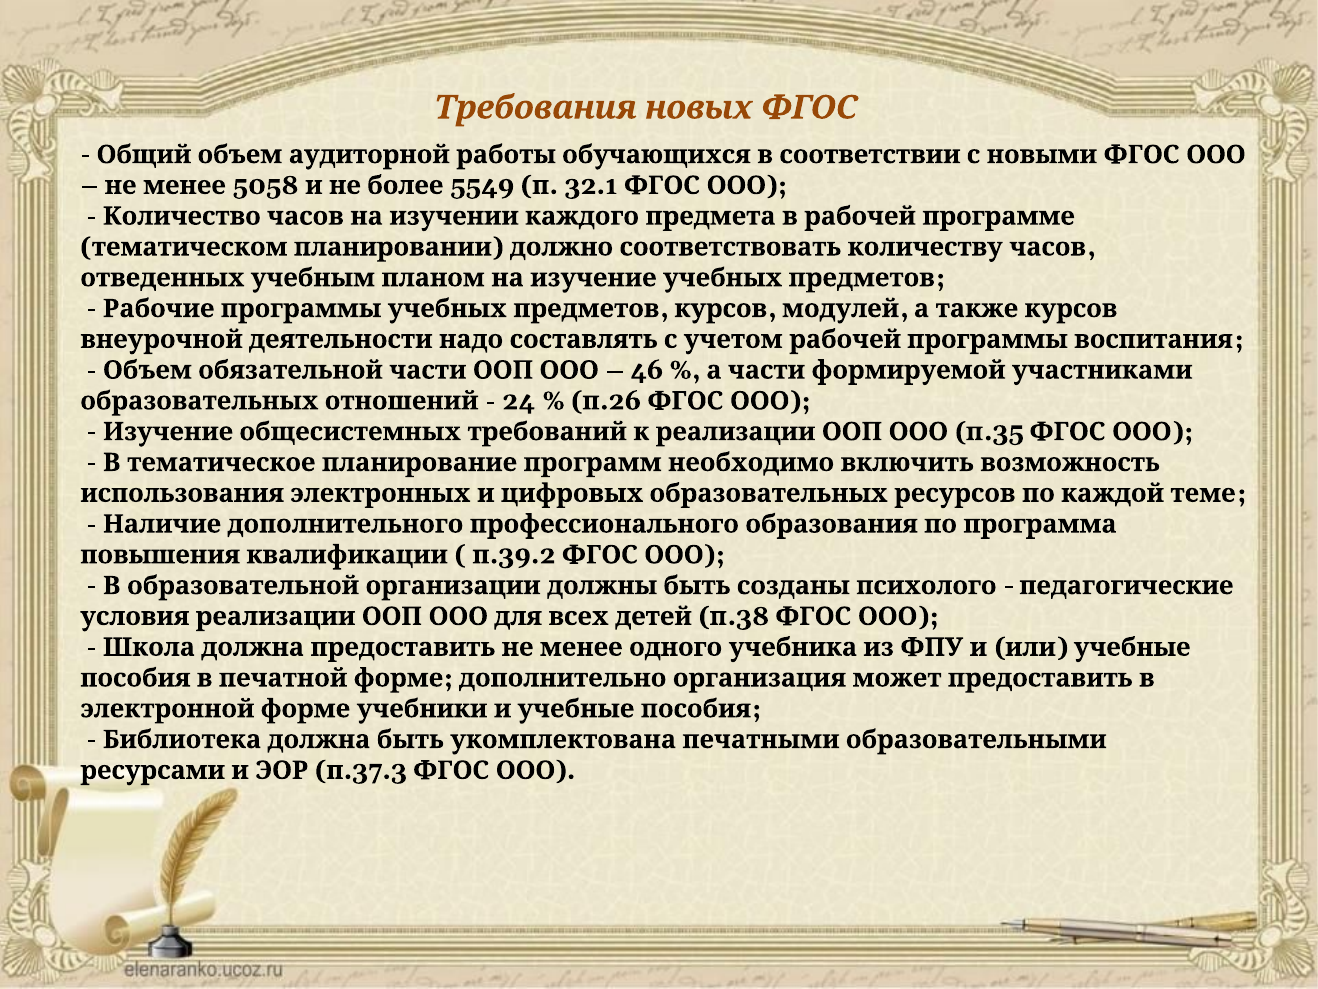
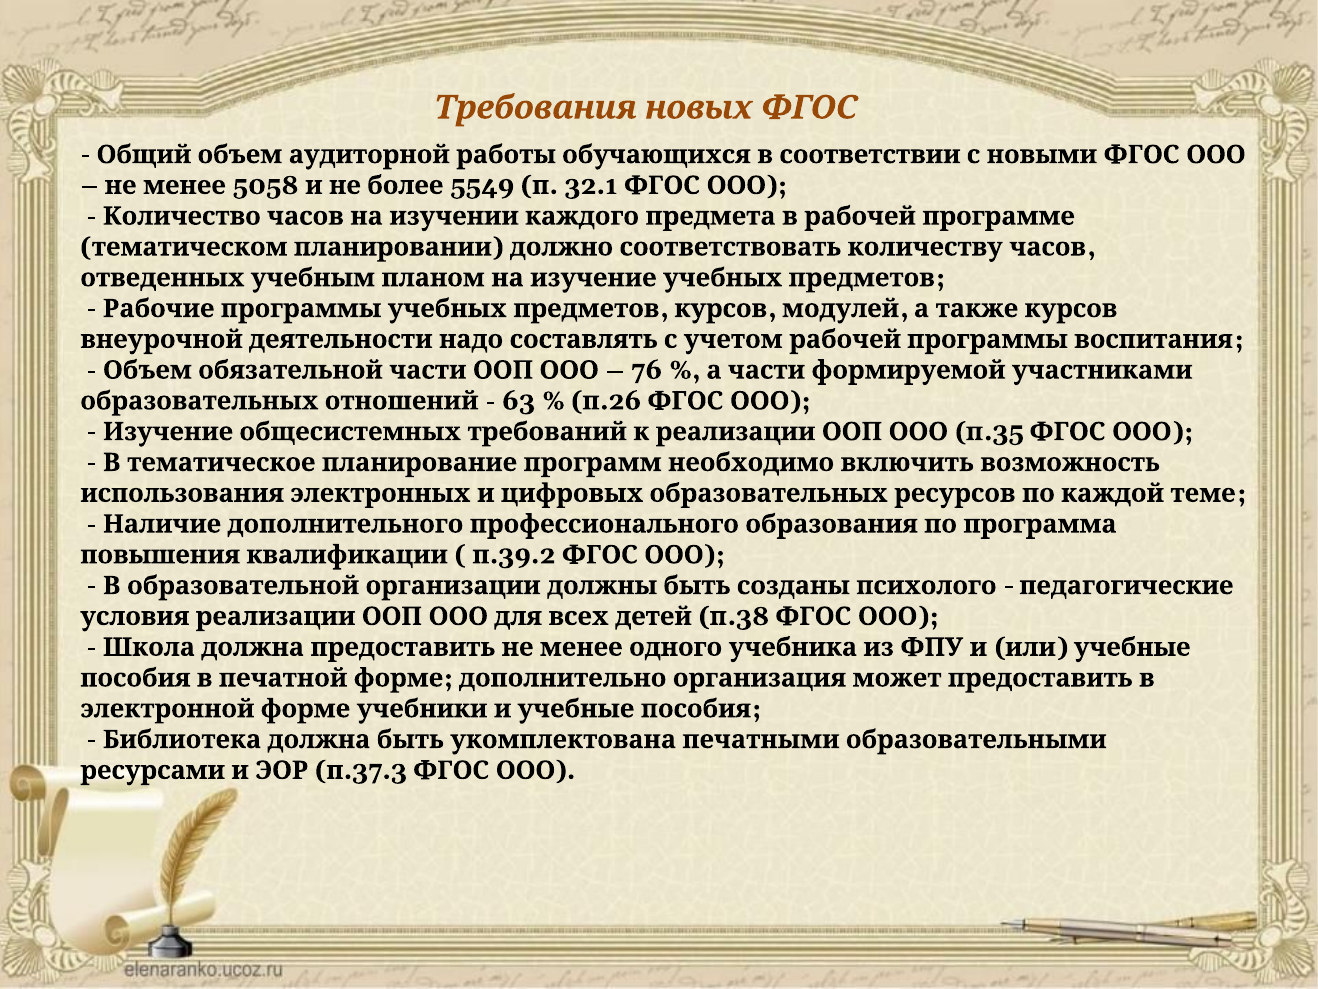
46: 46 -> 76
24: 24 -> 63
